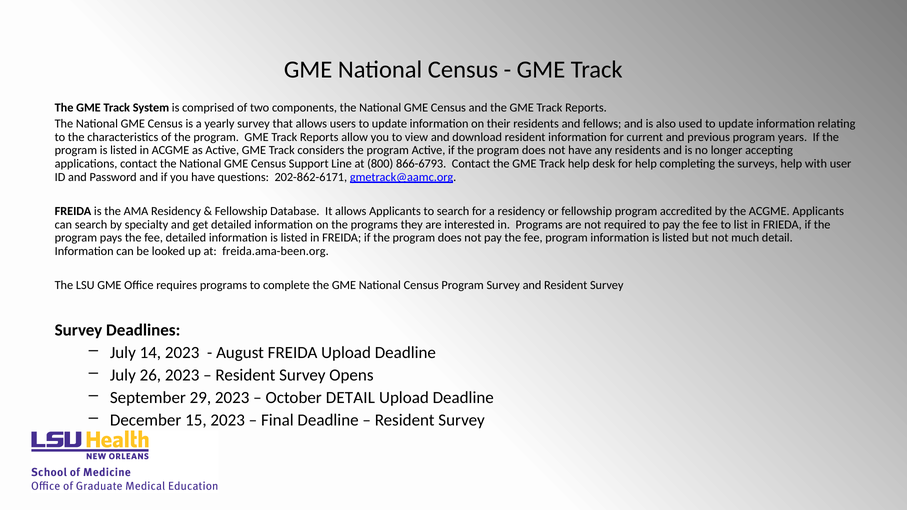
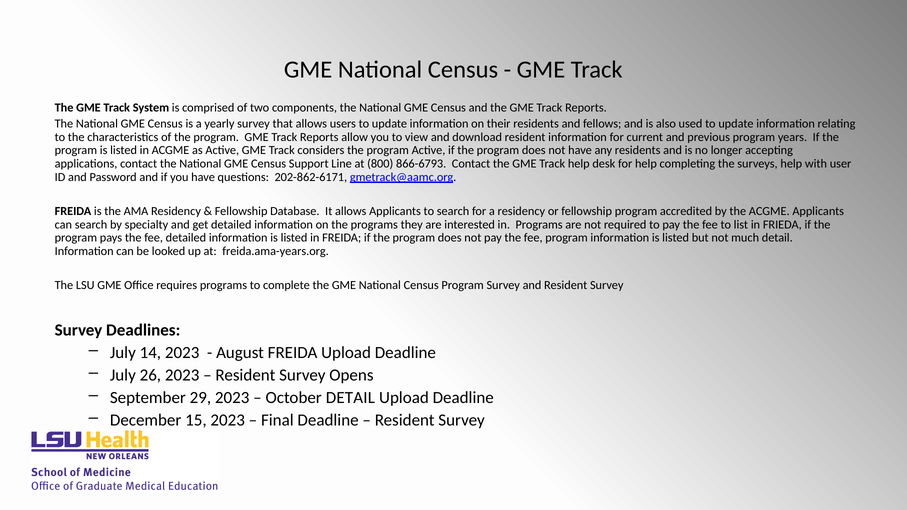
freida.ama-been.org: freida.ama-been.org -> freida.ama-years.org
